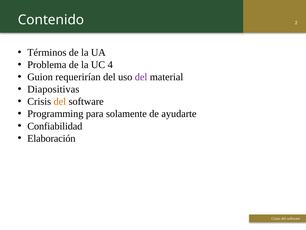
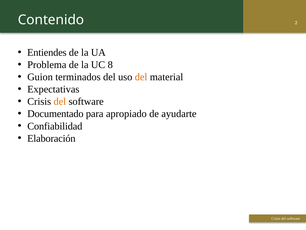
Términos: Términos -> Entiendes
4: 4 -> 8
requerirían: requerirían -> terminados
del at (141, 77) colour: purple -> orange
Diapositivas: Diapositivas -> Expectativas
Programming: Programming -> Documentado
solamente: solamente -> apropiado
